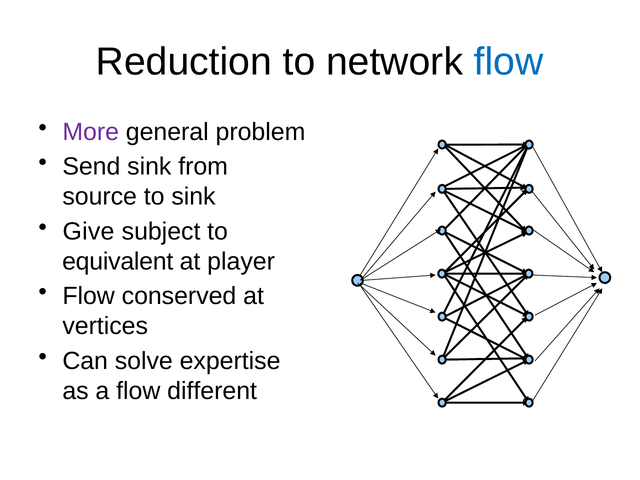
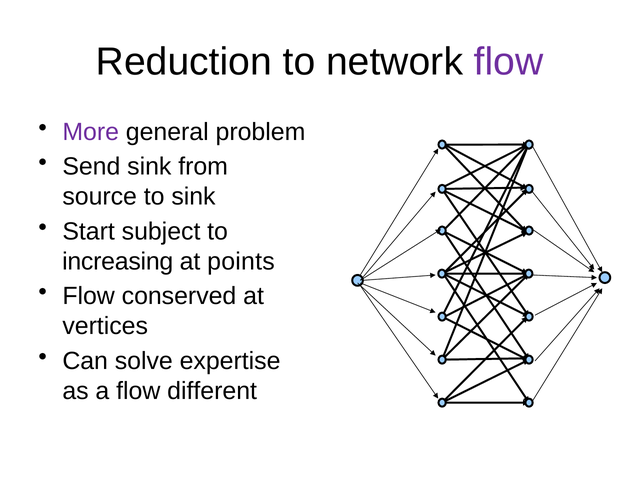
flow at (509, 62) colour: blue -> purple
Give: Give -> Start
equivalent: equivalent -> increasing
player: player -> points
